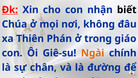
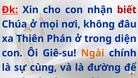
biết colour: black -> red
giáo: giáo -> diện
chân: chân -> cùng
